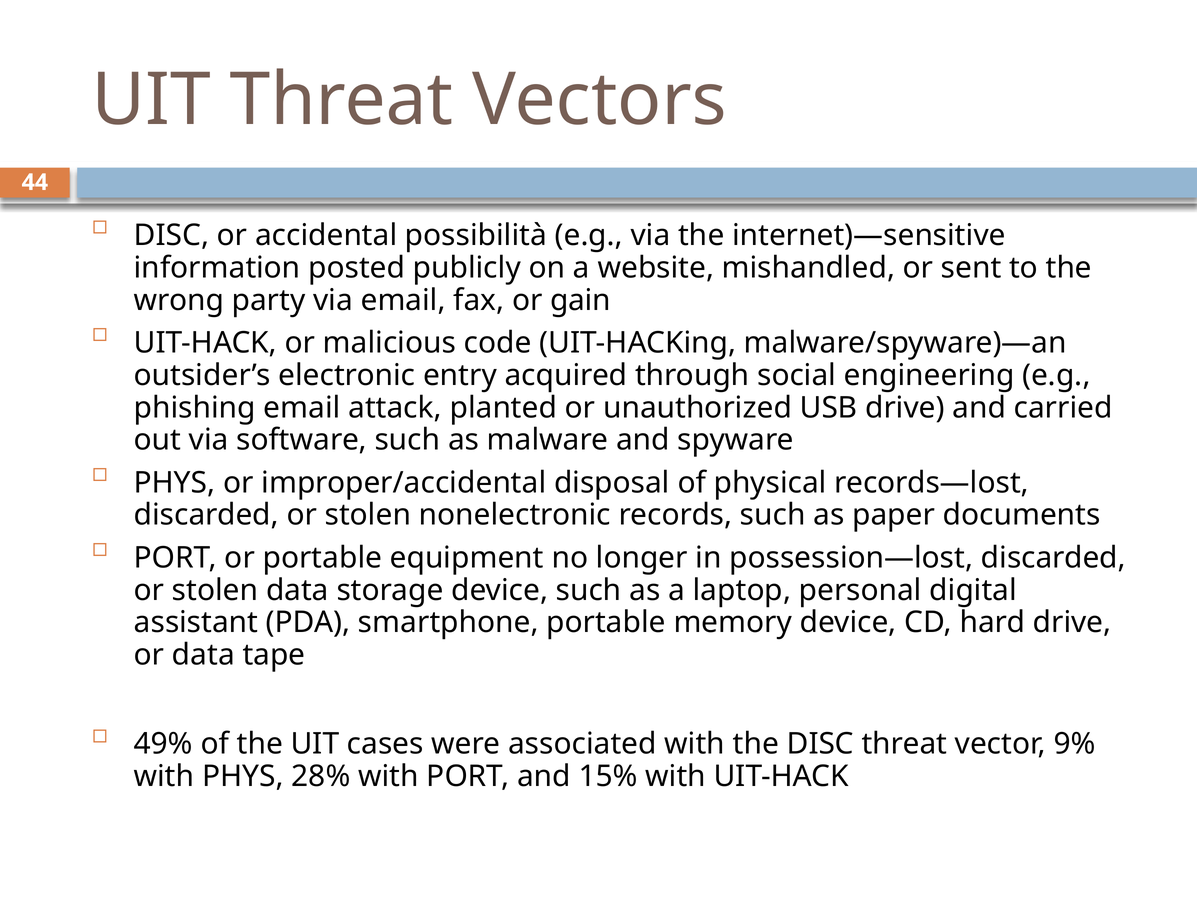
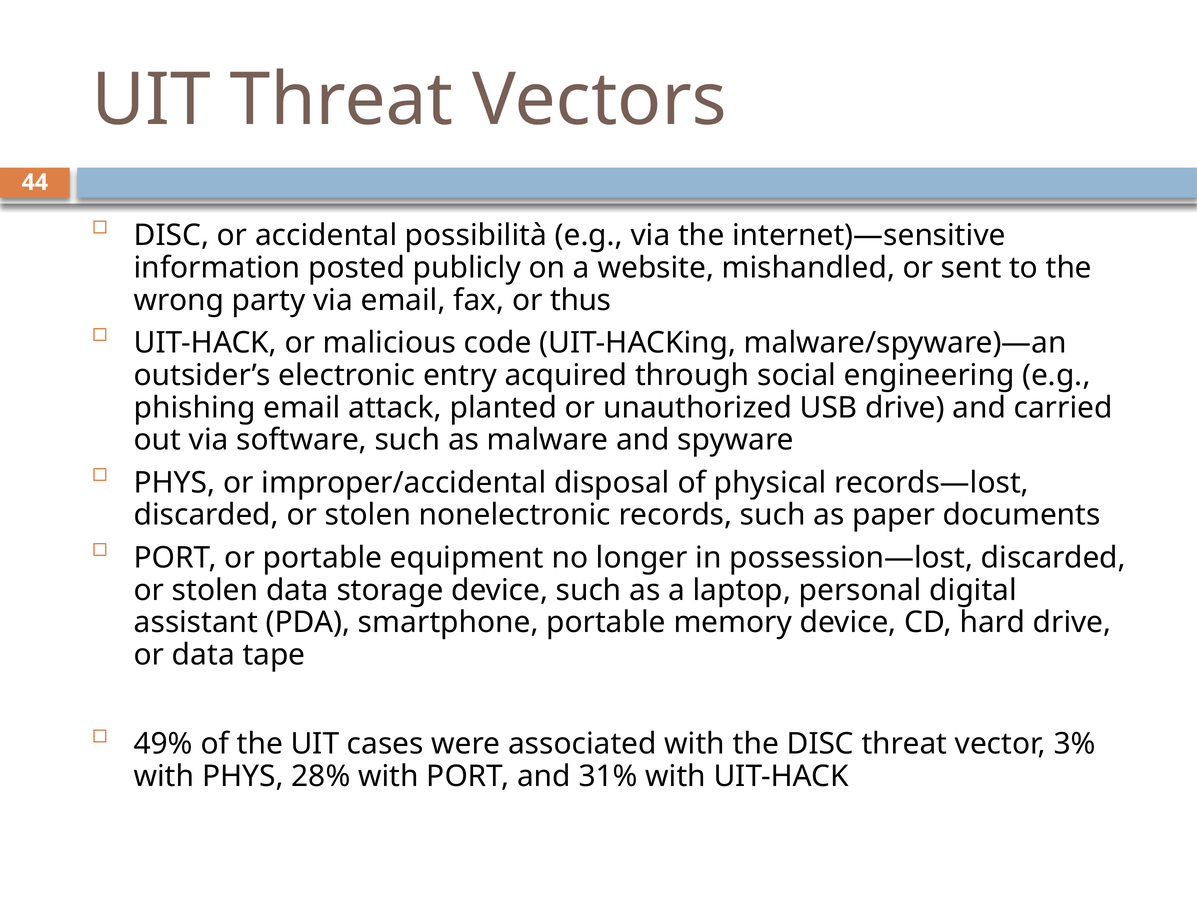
gain: gain -> thus
9%: 9% -> 3%
15%: 15% -> 31%
